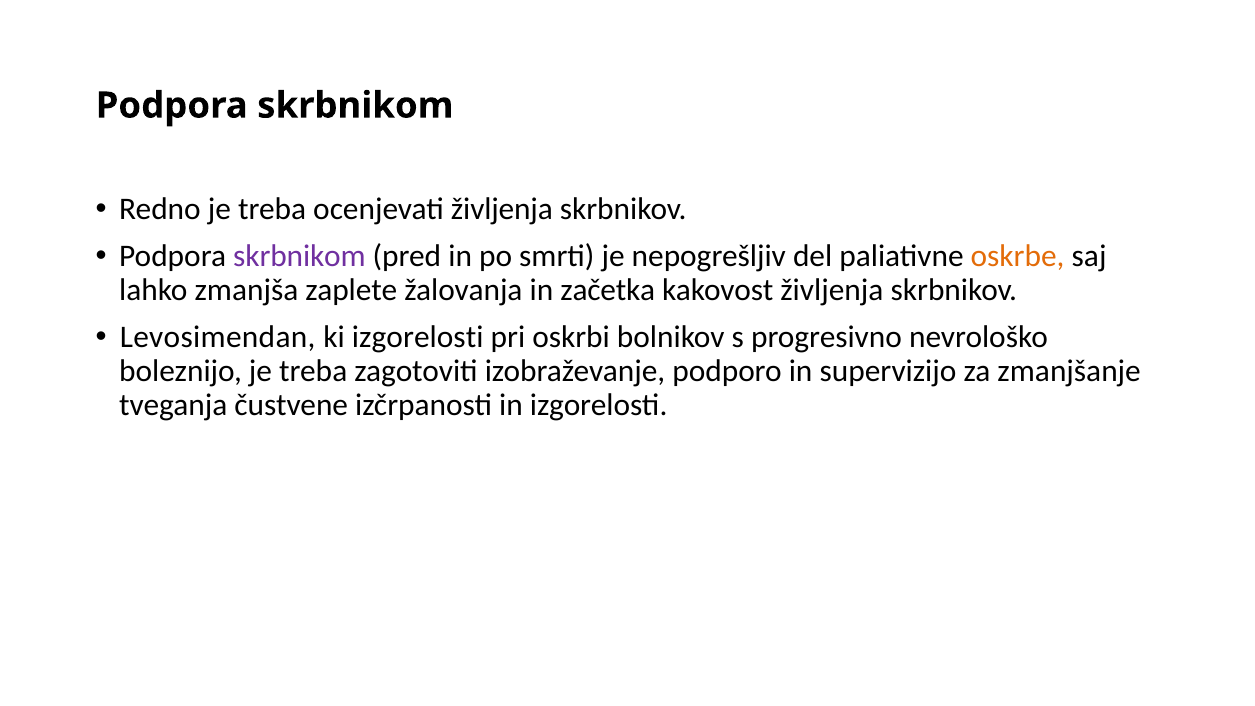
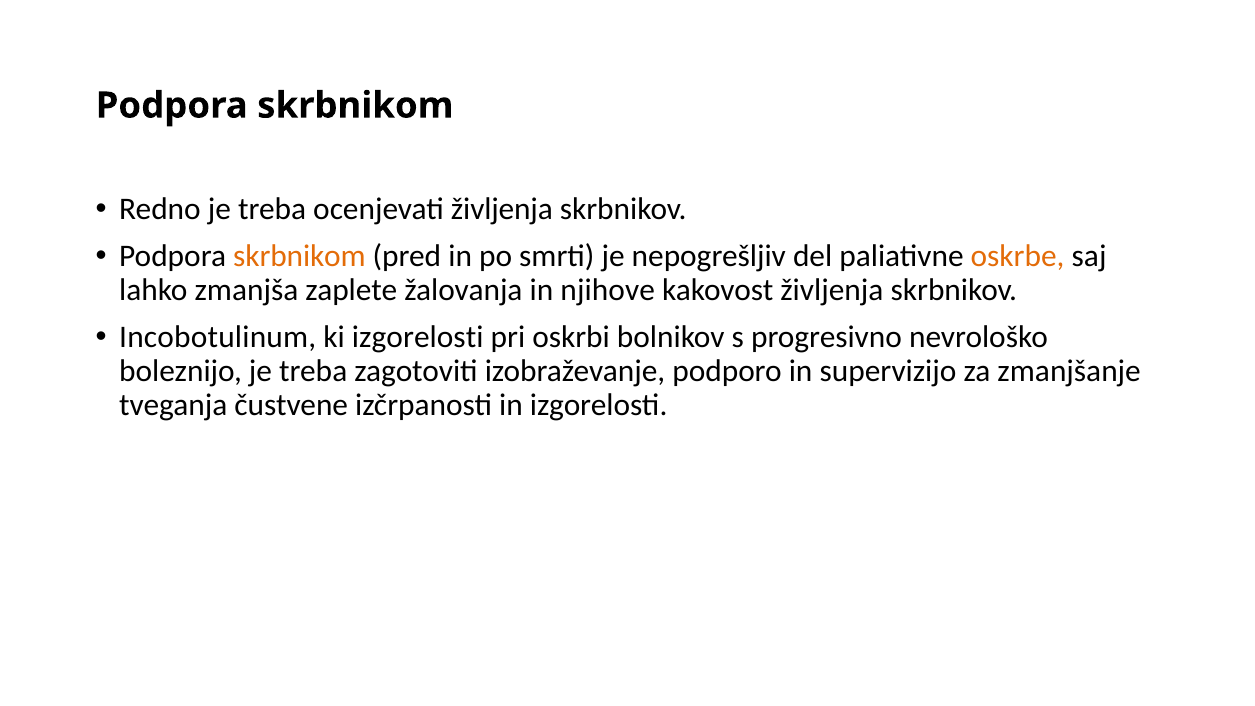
skrbnikom at (299, 256) colour: purple -> orange
začetka: začetka -> njihove
Levosimendan: Levosimendan -> Incobotulinum
